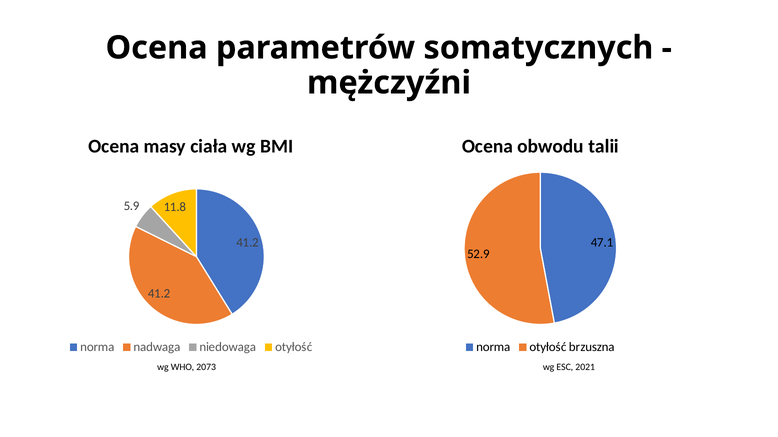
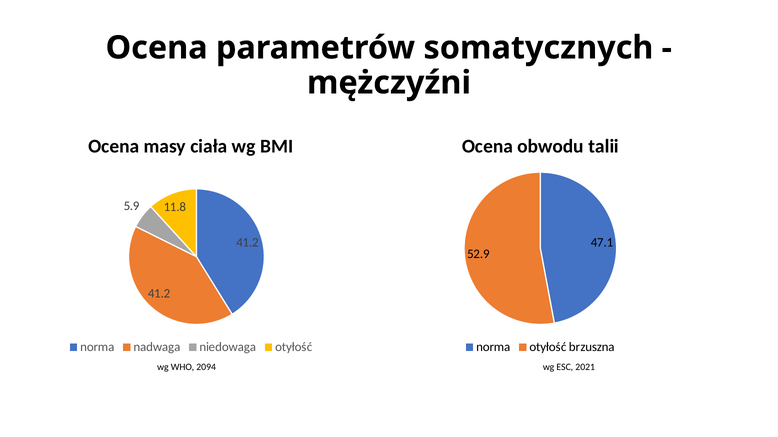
2073: 2073 -> 2094
